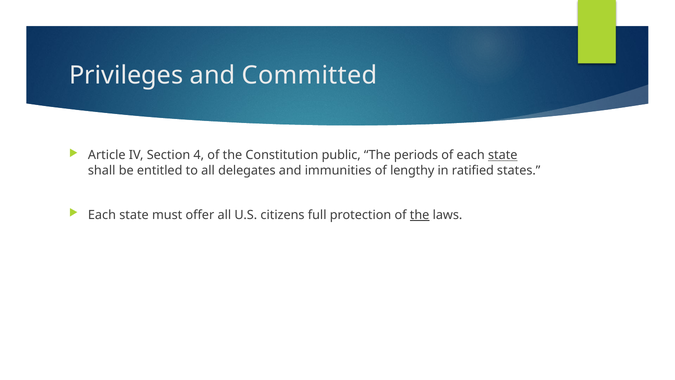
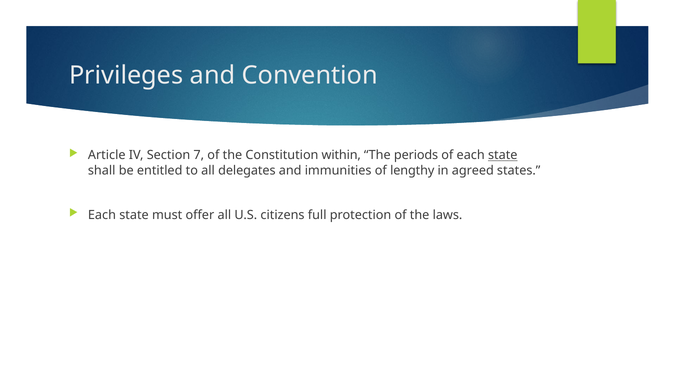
Committed: Committed -> Convention
4: 4 -> 7
public: public -> within
ratified: ratified -> agreed
the at (420, 215) underline: present -> none
